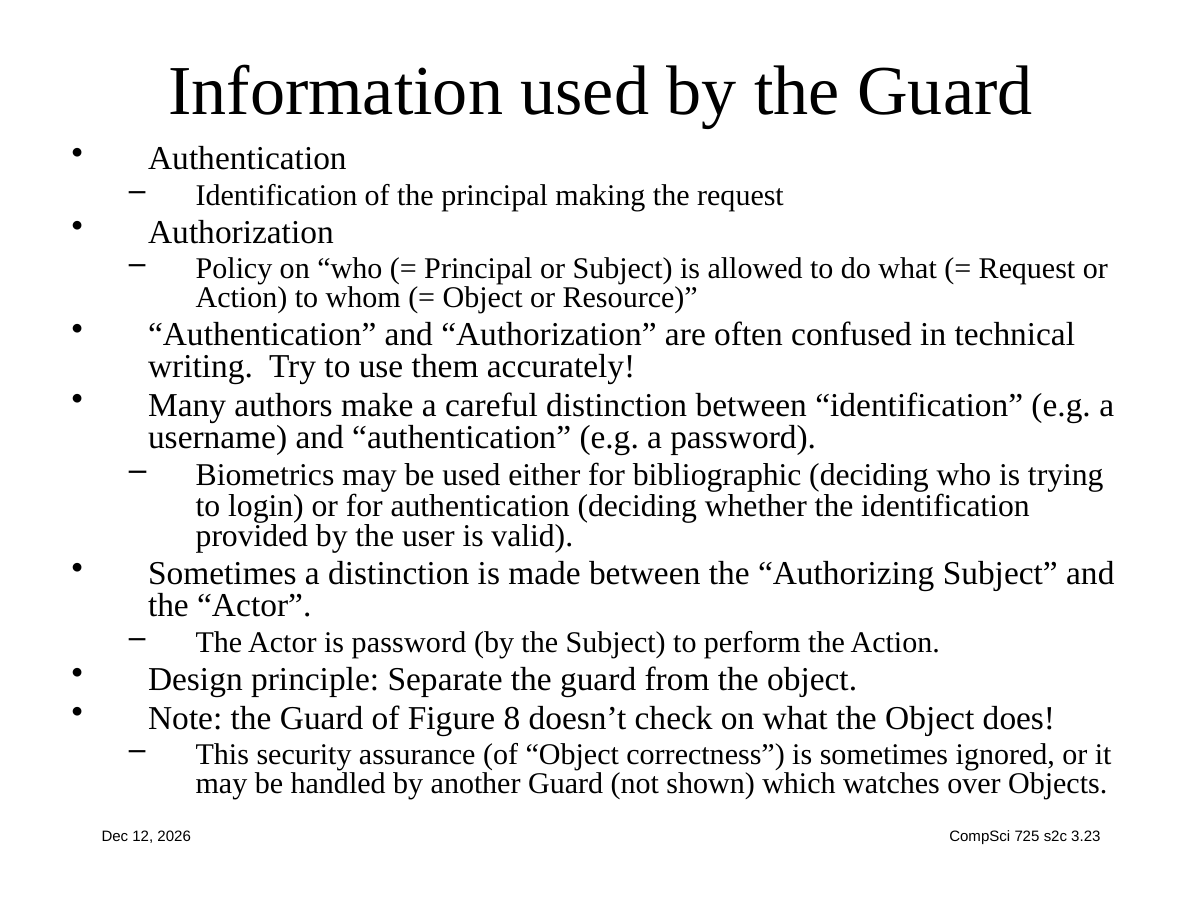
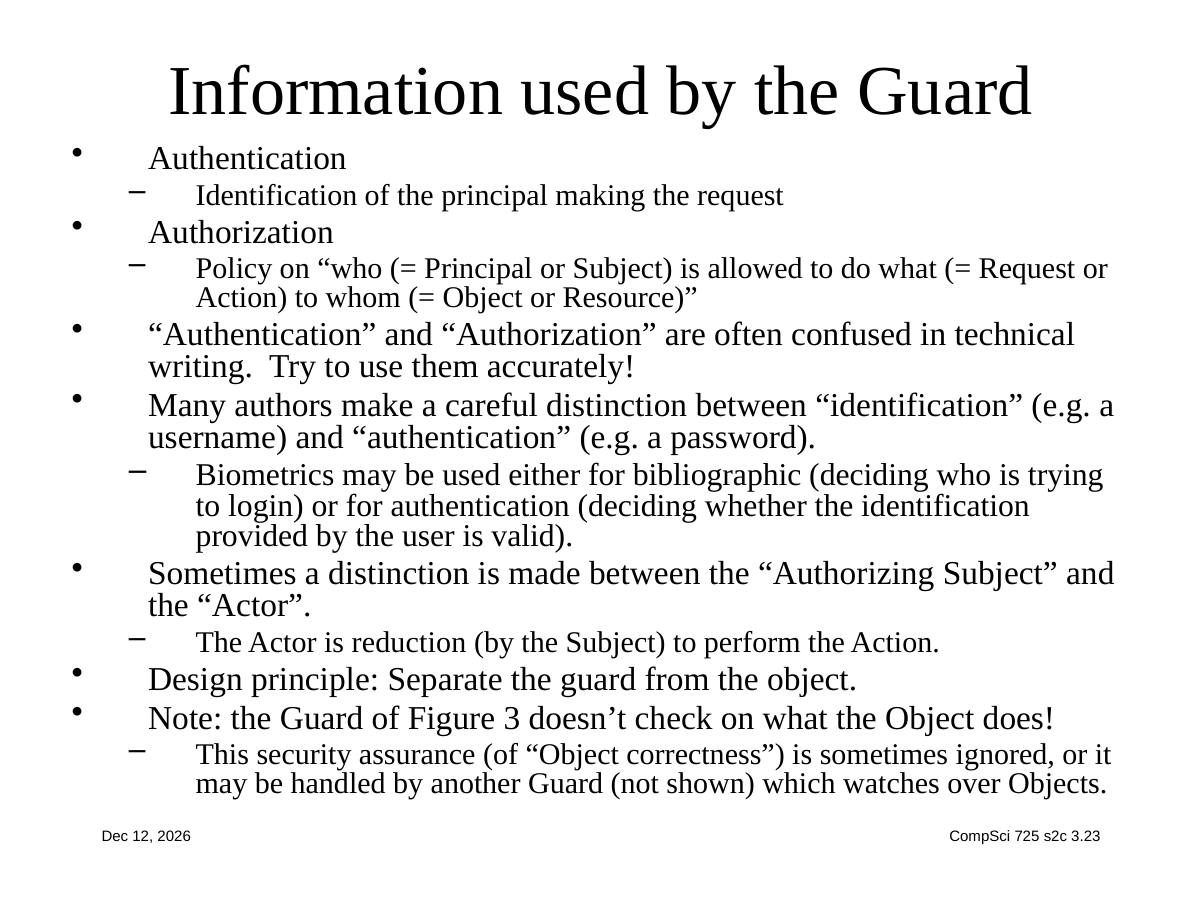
is password: password -> reduction
8: 8 -> 3
